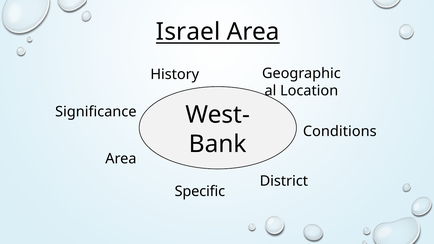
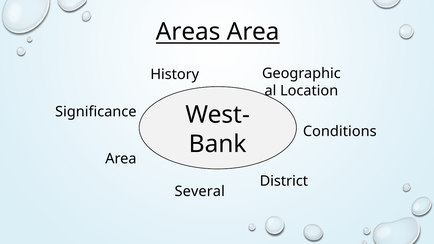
Israel: Israel -> Areas
Specific: Specific -> Several
